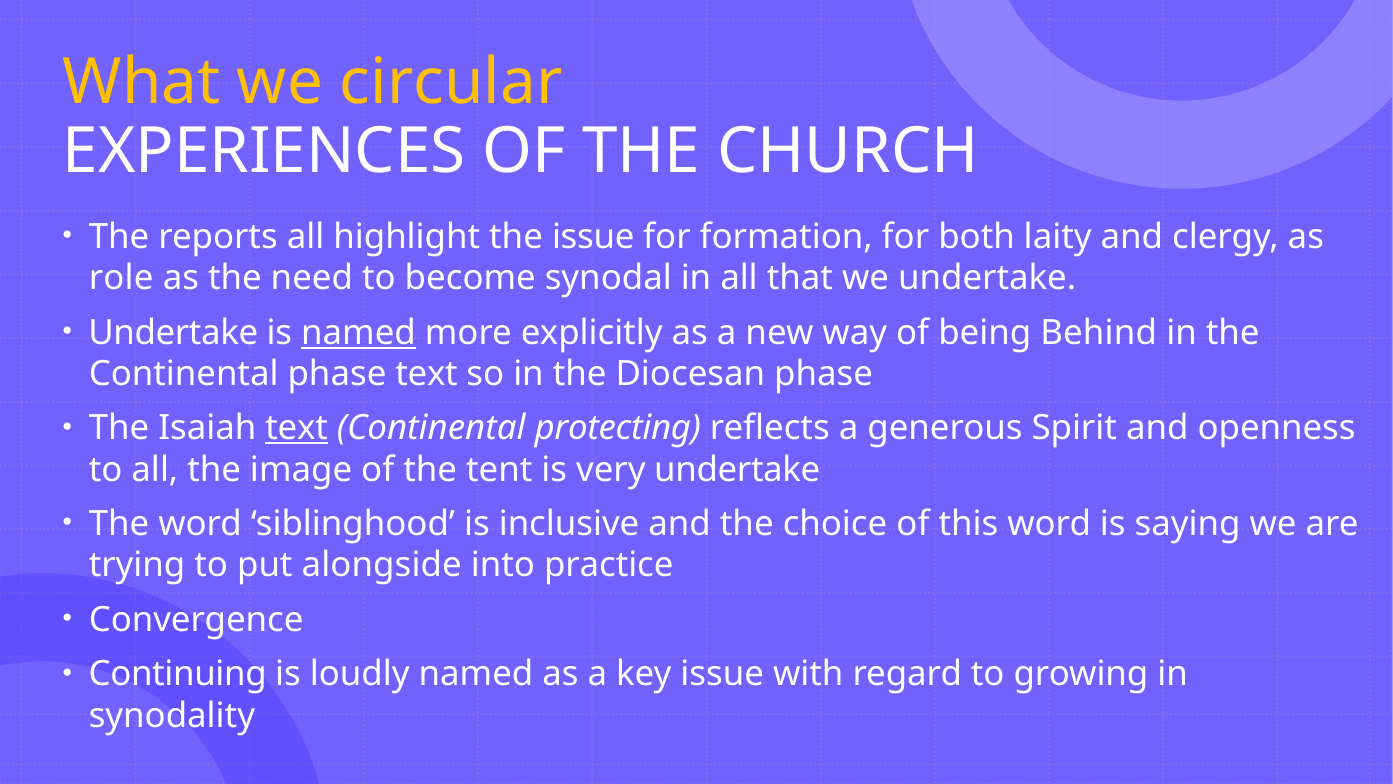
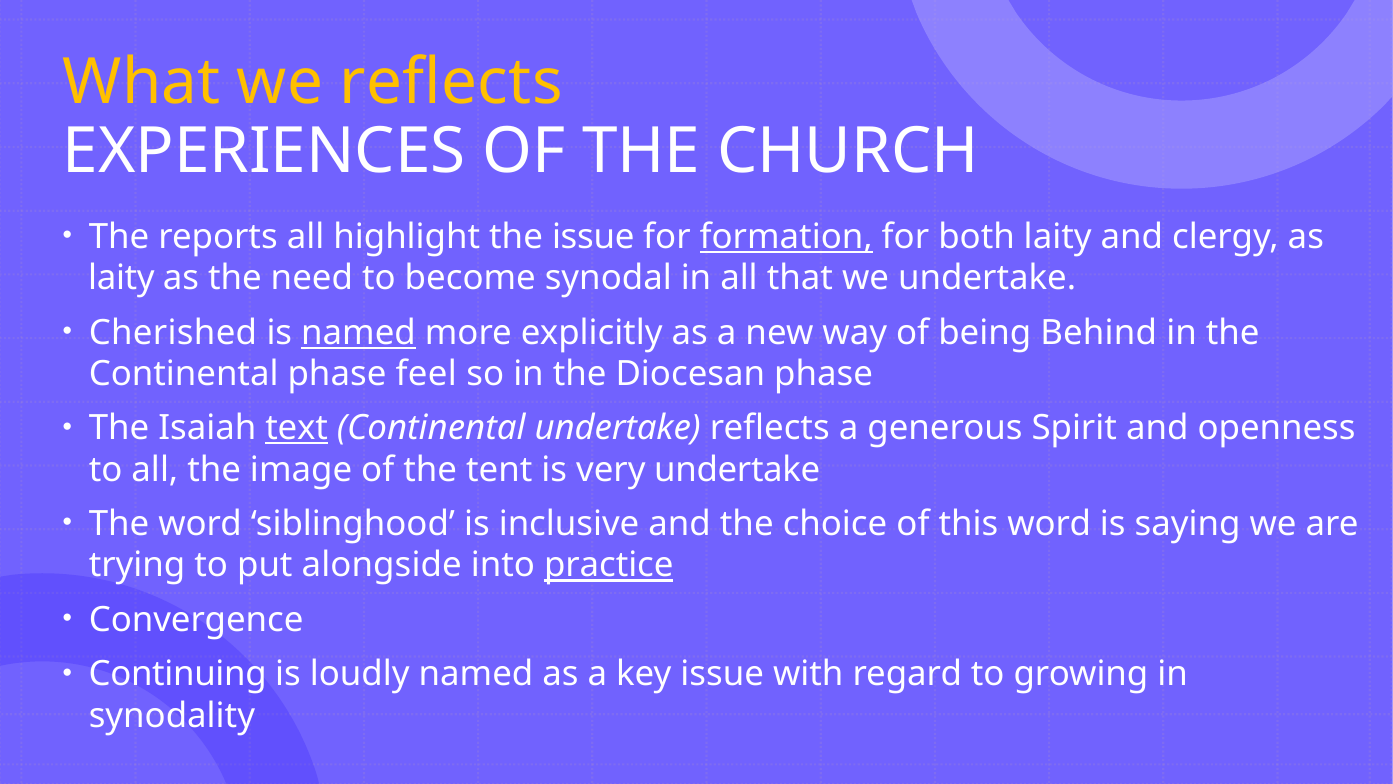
we circular: circular -> reflects
formation underline: none -> present
role at (121, 278): role -> laity
Undertake at (173, 332): Undertake -> Cherished
phase text: text -> feel
Continental protecting: protecting -> undertake
practice underline: none -> present
